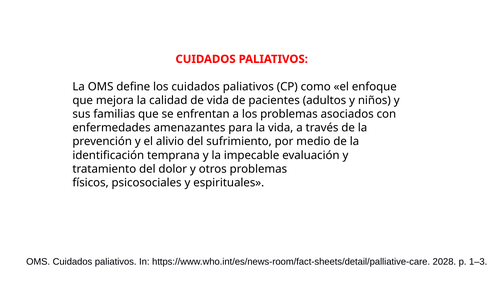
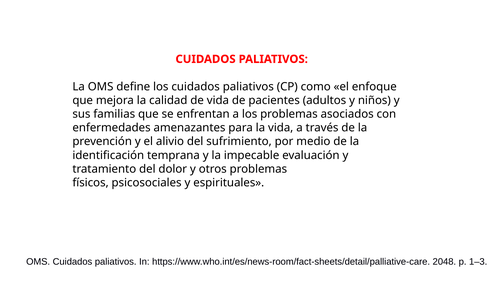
2028: 2028 -> 2048
